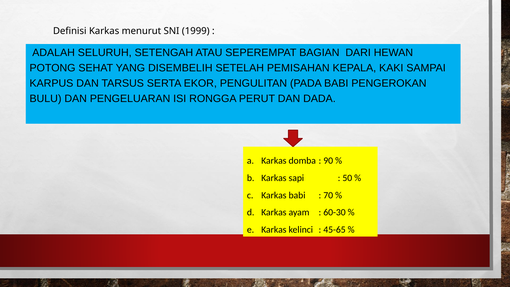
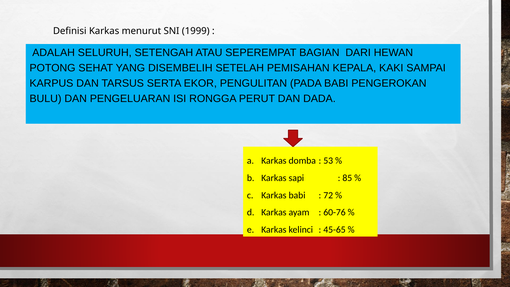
90: 90 -> 53
50: 50 -> 85
70: 70 -> 72
60-30: 60-30 -> 60-76
